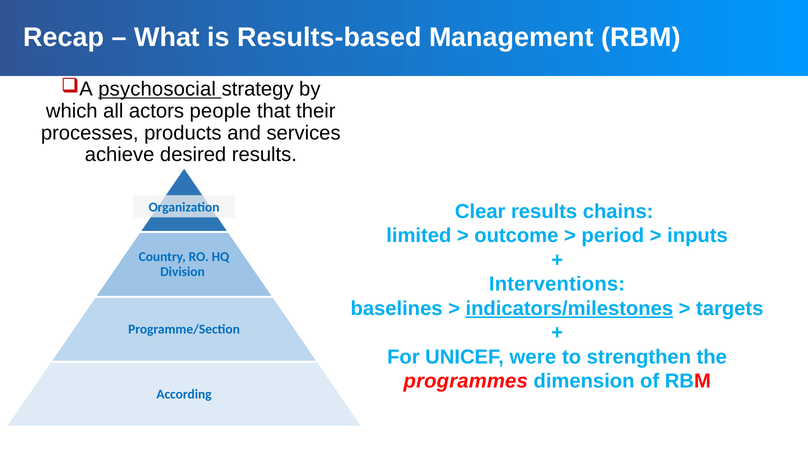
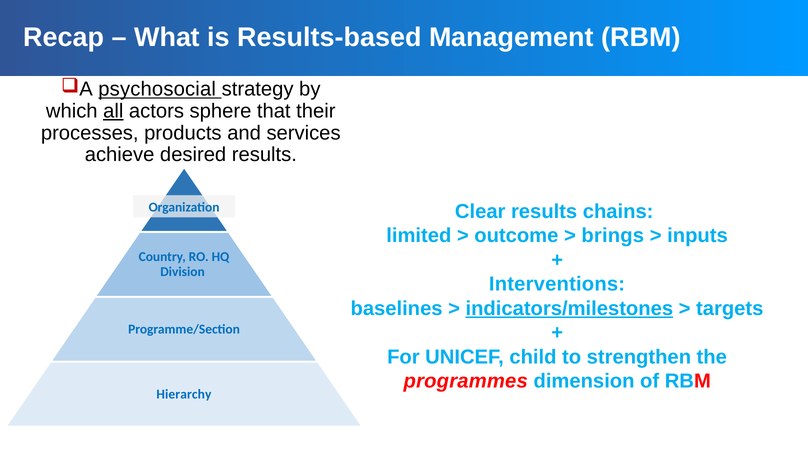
all underline: none -> present
people: people -> sphere
period: period -> brings
were: were -> child
According: According -> Hierarchy
